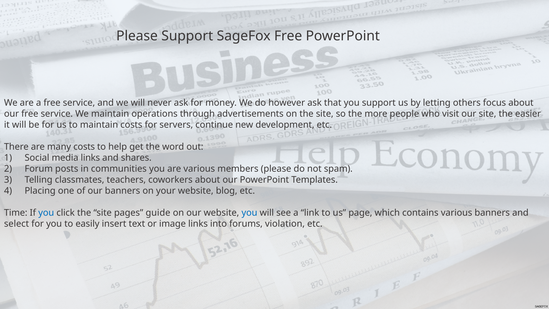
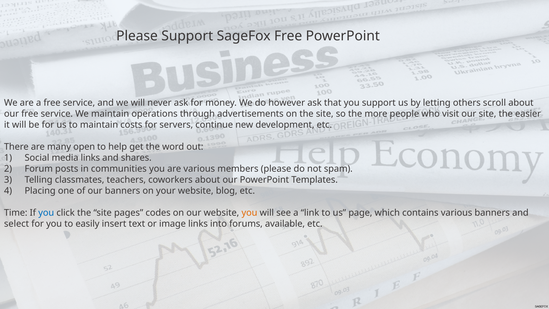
focus: focus -> scroll
many costs: costs -> open
guide: guide -> codes
you at (249, 213) colour: blue -> orange
violation: violation -> available
